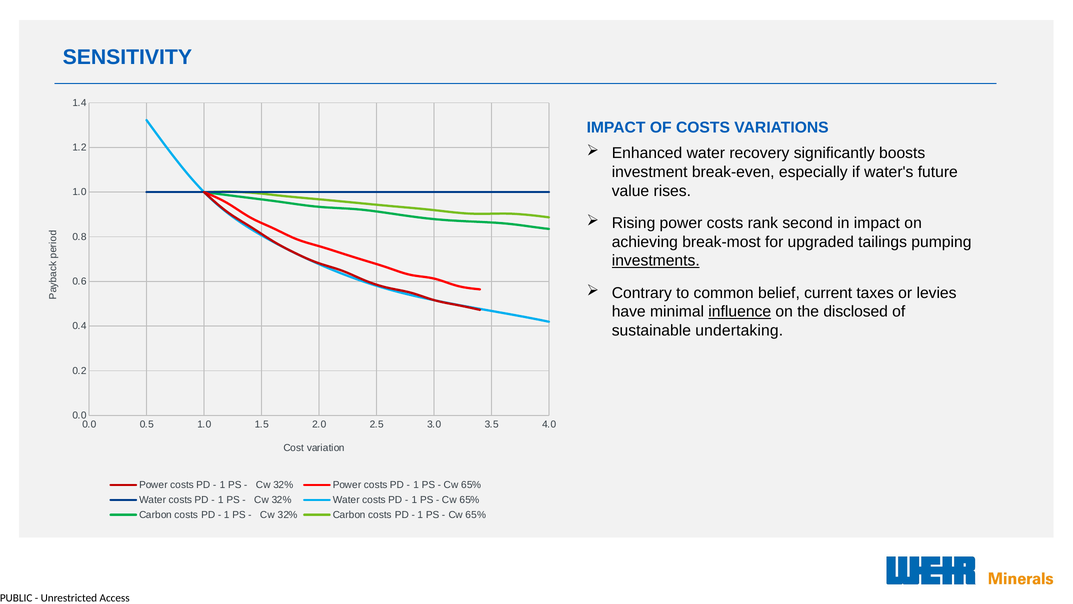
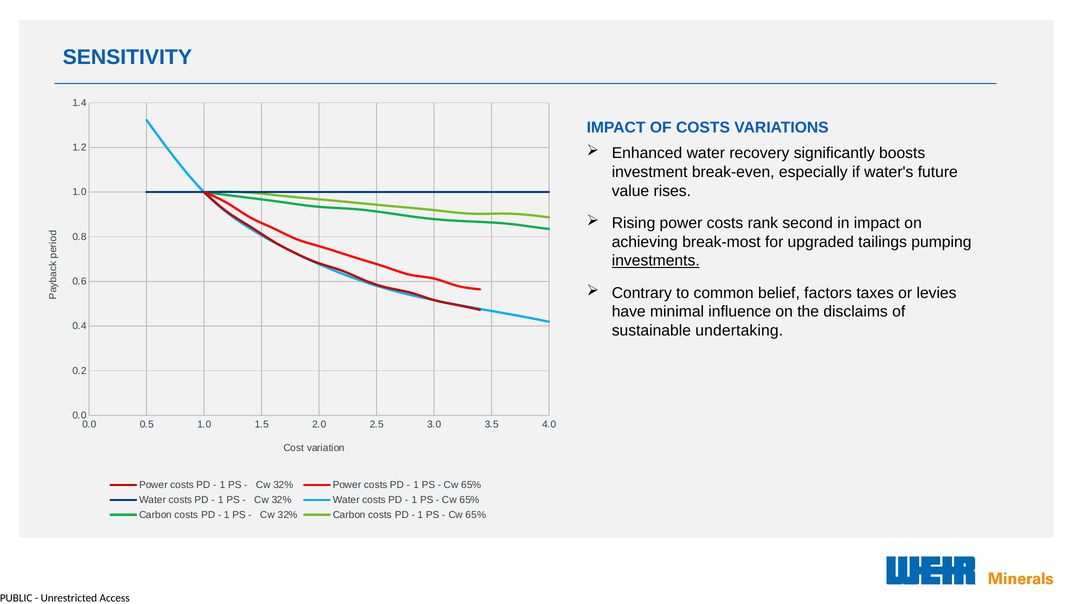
current: current -> factors
influence underline: present -> none
disclosed: disclosed -> disclaims
